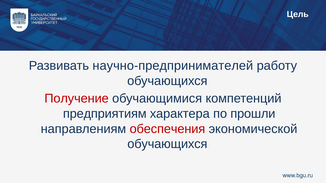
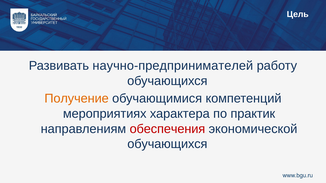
Получение colour: red -> orange
предприятиям: предприятиям -> мероприятиях
прошли: прошли -> практик
